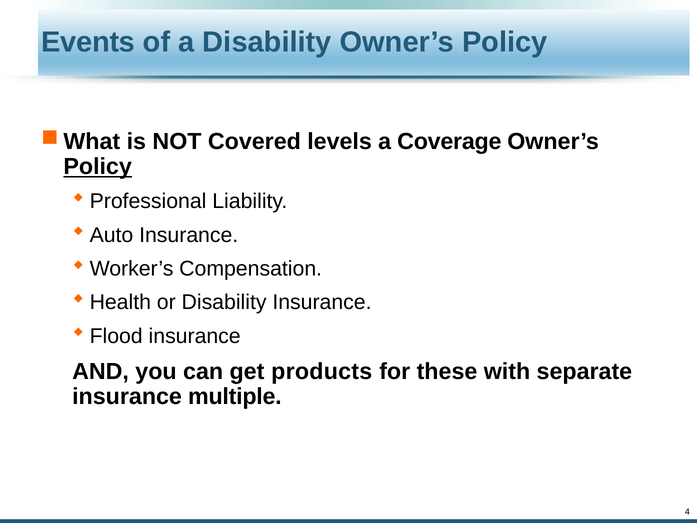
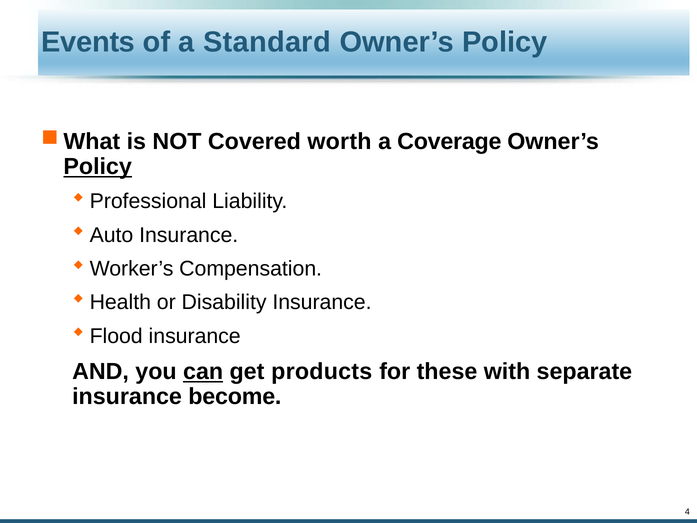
a Disability: Disability -> Standard
levels: levels -> worth
can underline: none -> present
multiple: multiple -> become
